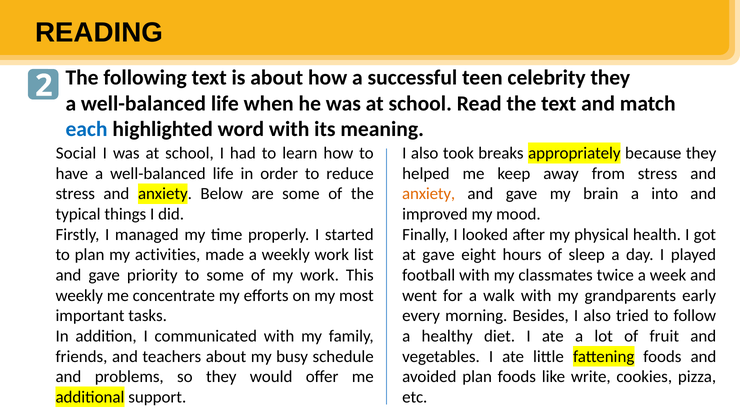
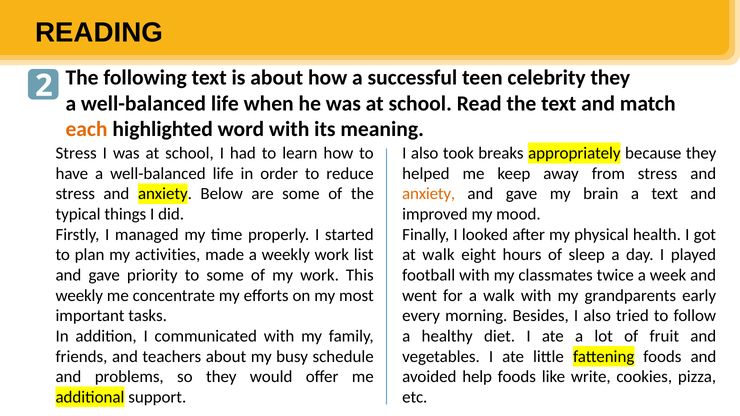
each colour: blue -> orange
Social at (76, 153): Social -> Stress
a into: into -> text
at gave: gave -> walk
avoided plan: plan -> help
